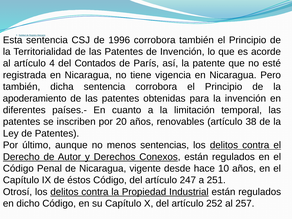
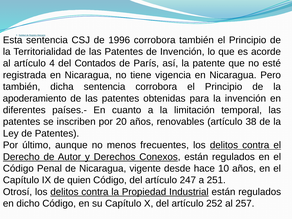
sentencias: sentencias -> frecuentes
éstos: éstos -> quien
